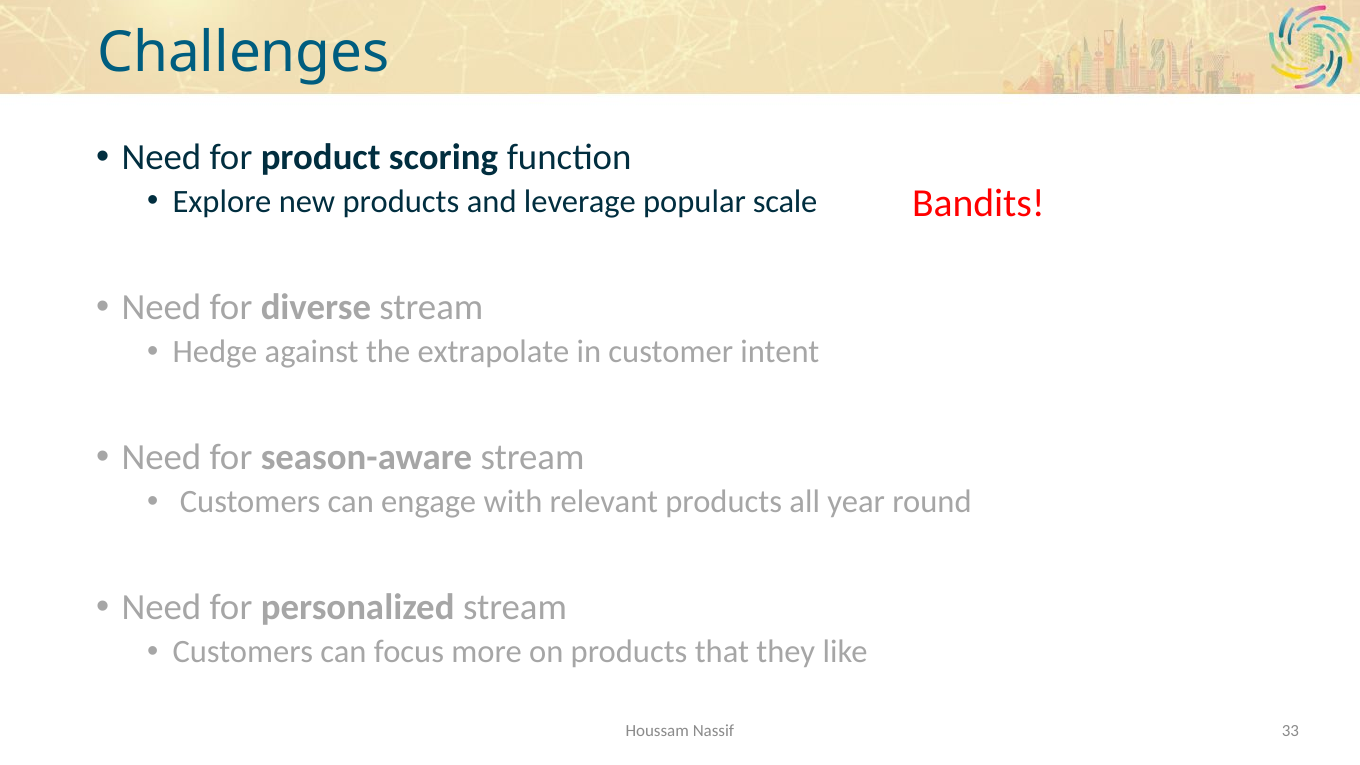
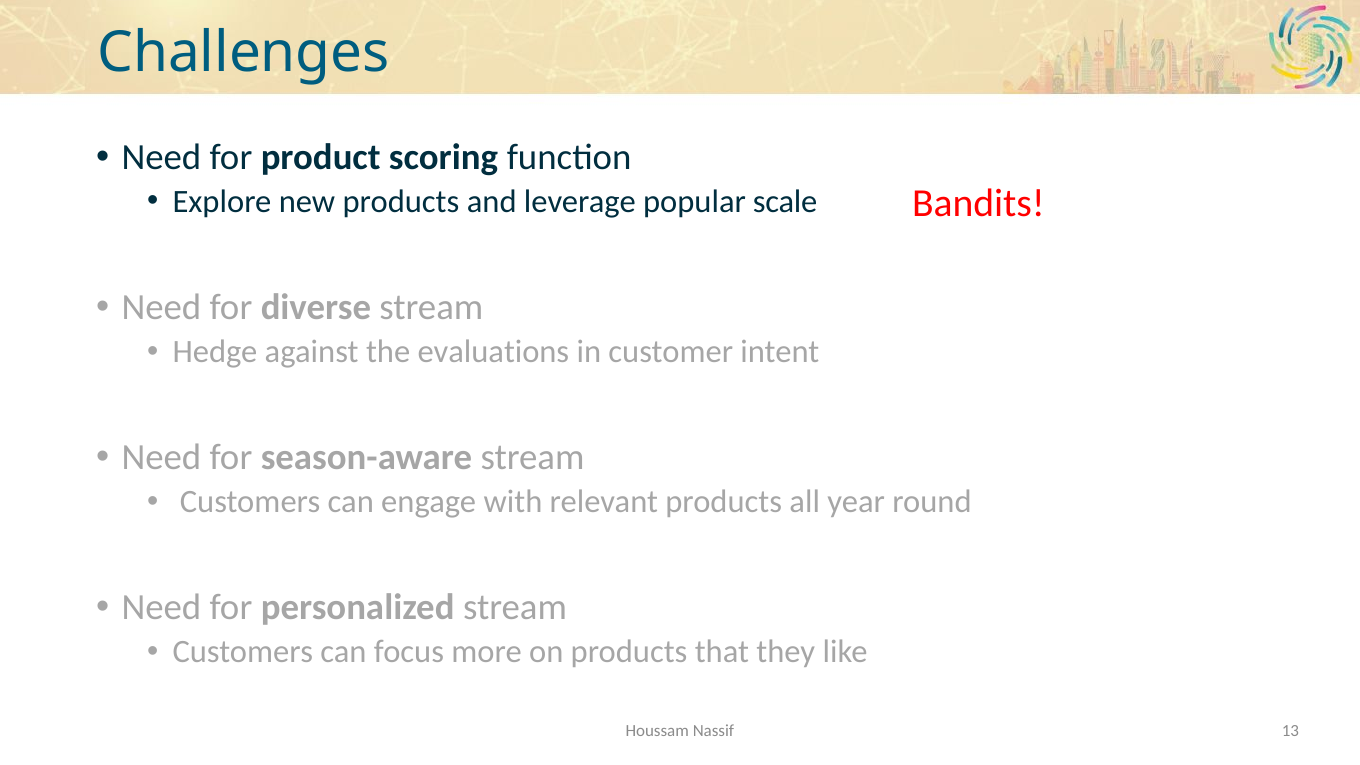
extrapolate: extrapolate -> evaluations
33: 33 -> 13
